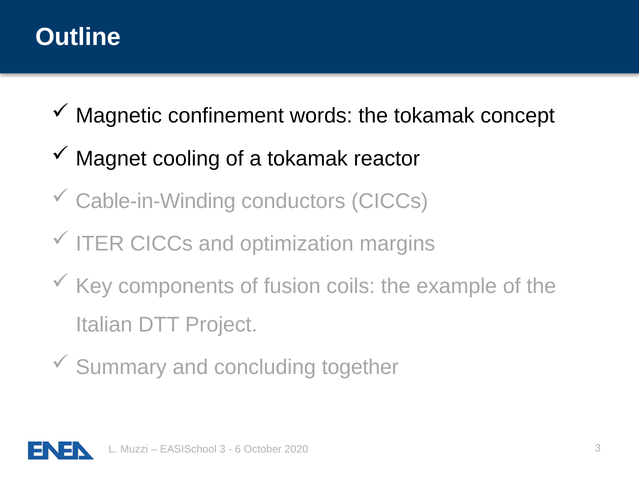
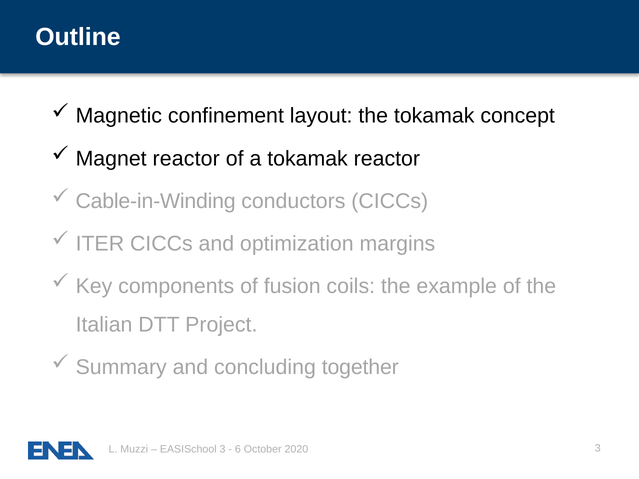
words: words -> layout
Magnet cooling: cooling -> reactor
